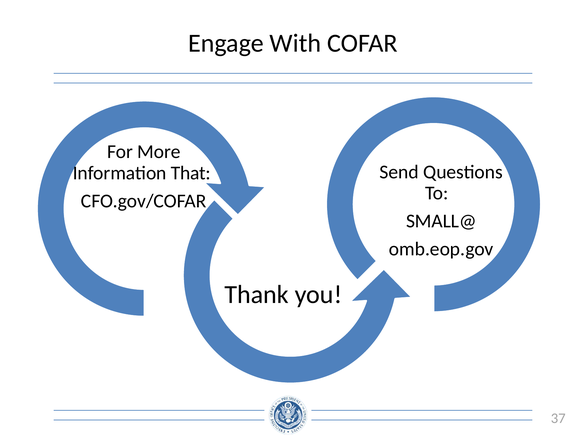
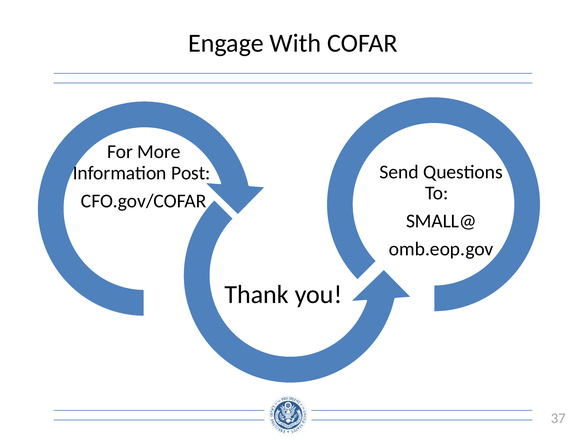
That: That -> Post
